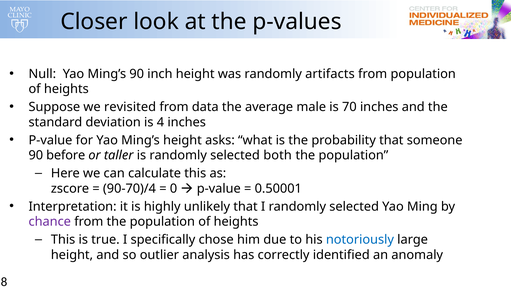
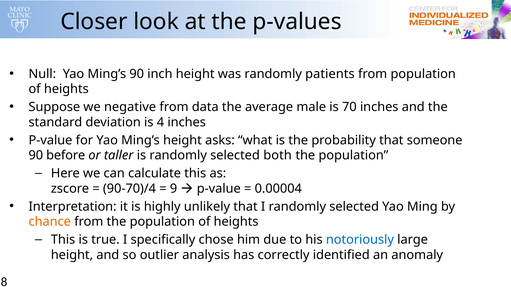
artifacts: artifacts -> patients
revisited: revisited -> negative
0: 0 -> 9
0.50001: 0.50001 -> 0.00004
chance colour: purple -> orange
